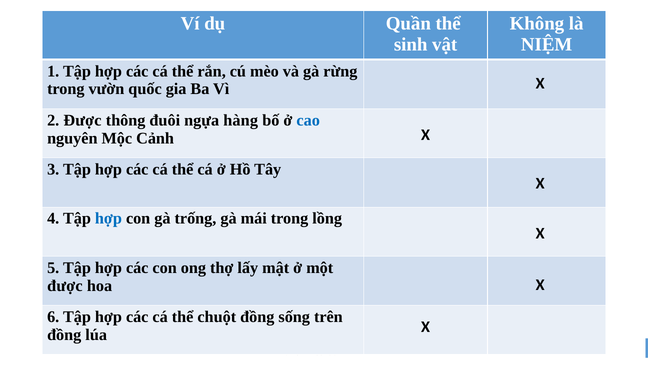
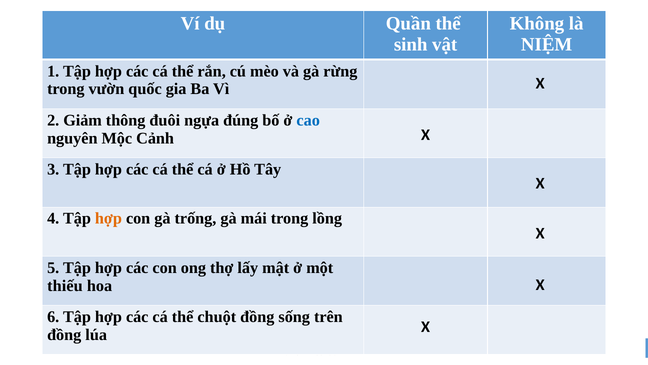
2 Được: Được -> Giảm
hàng: hàng -> đúng
hợp at (108, 218) colour: blue -> orange
được at (65, 285): được -> thiếu
